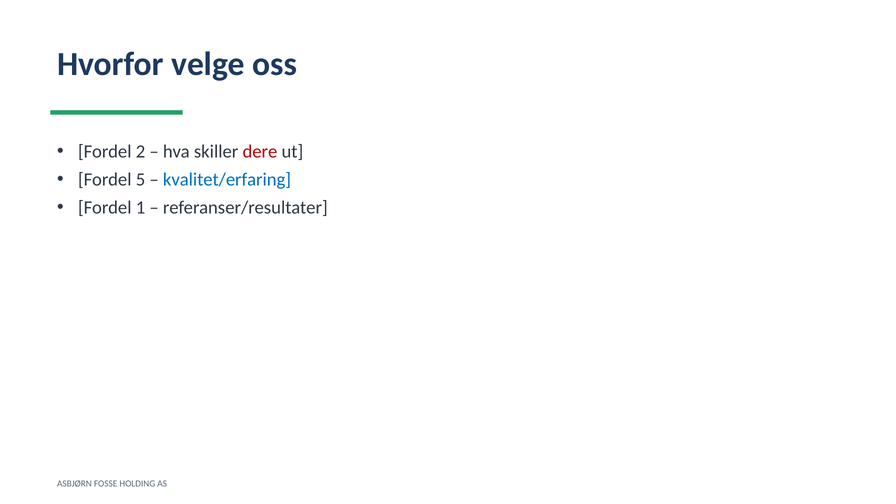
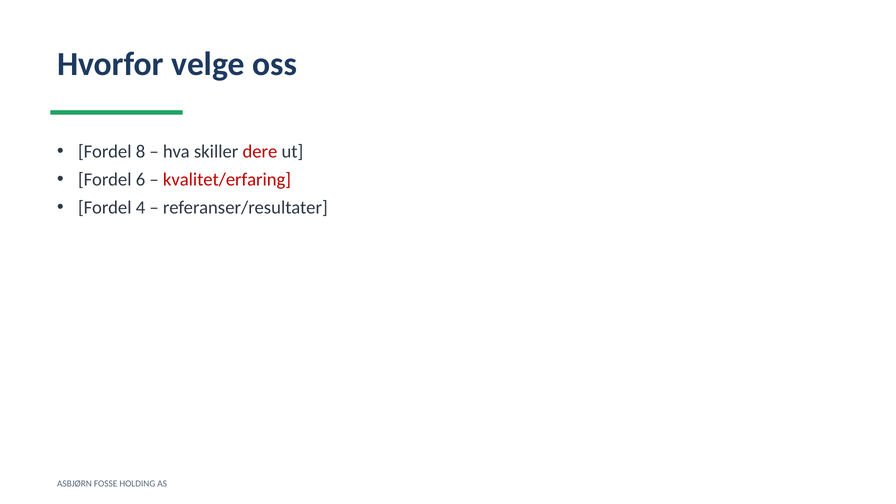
2: 2 -> 8
5: 5 -> 6
kvalitet/erfaring colour: blue -> red
1: 1 -> 4
